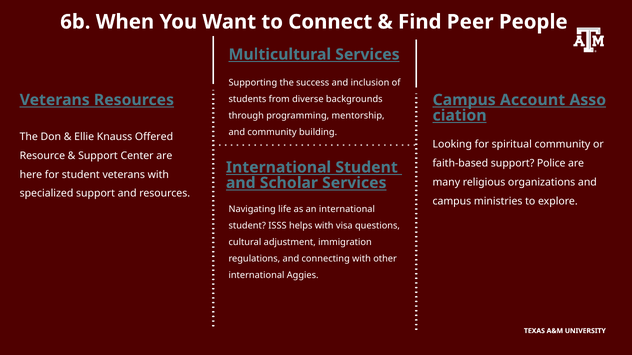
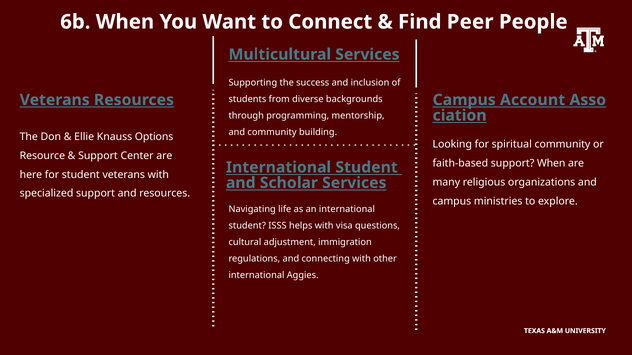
Offered: Offered -> Options
support Police: Police -> When
